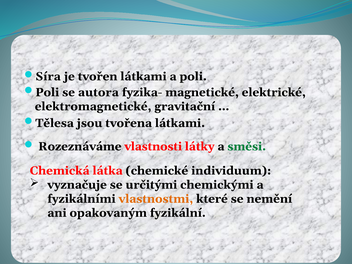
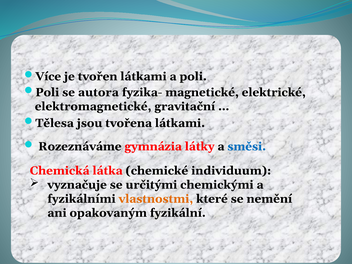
Síra: Síra -> Více
vlastnosti: vlastnosti -> gymnázia
směsi colour: green -> blue
